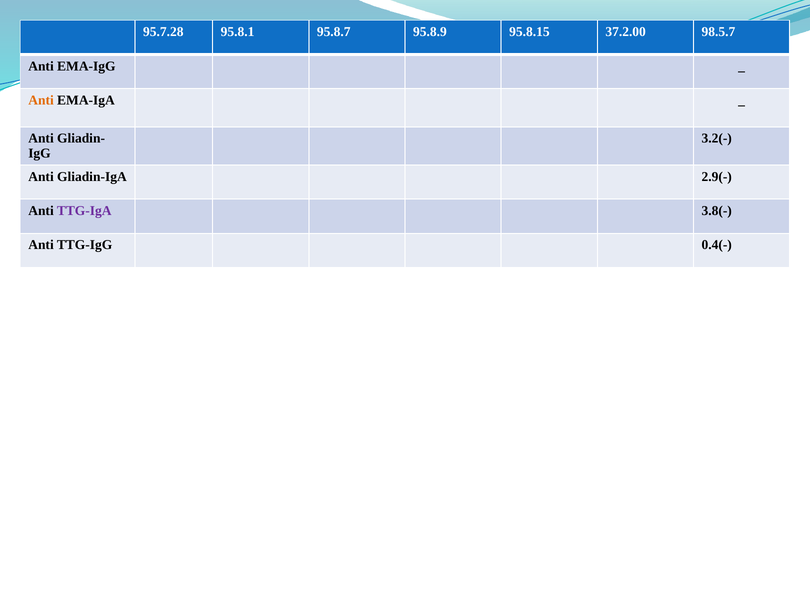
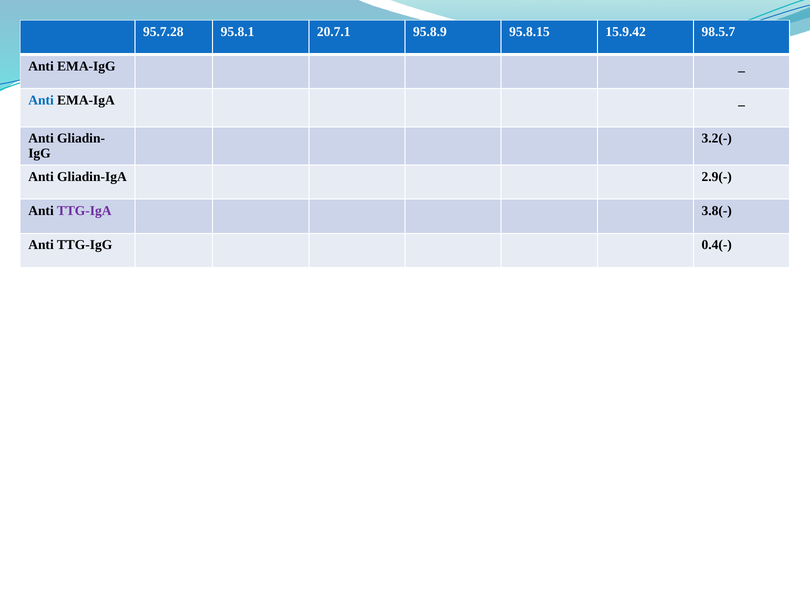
95.8.7: 95.8.7 -> 20.7.1
37.2.00: 37.2.00 -> 15.9.42
Anti at (41, 100) colour: orange -> blue
